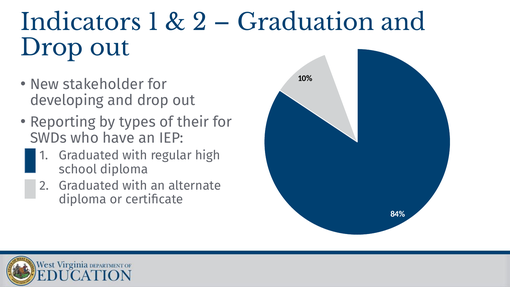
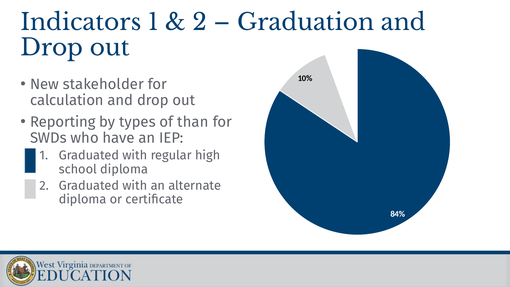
developing: developing -> calculation
their: their -> than
